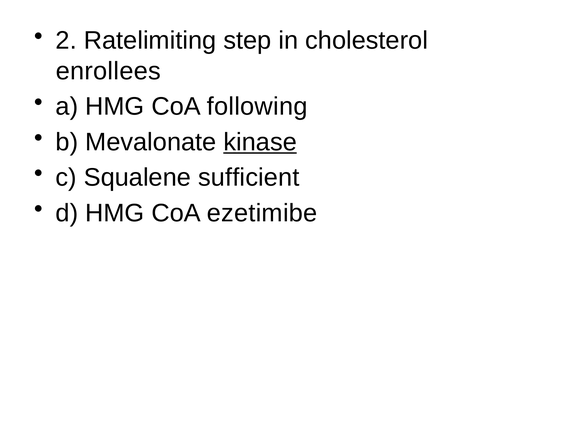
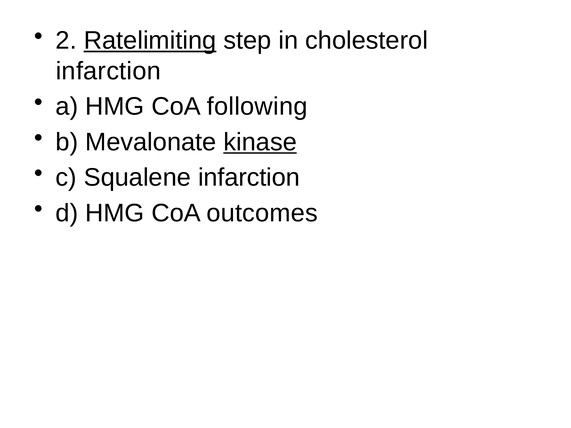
Ratelimiting underline: none -> present
enrollees at (108, 71): enrollees -> infarction
Squalene sufficient: sufficient -> infarction
ezetimibe: ezetimibe -> outcomes
